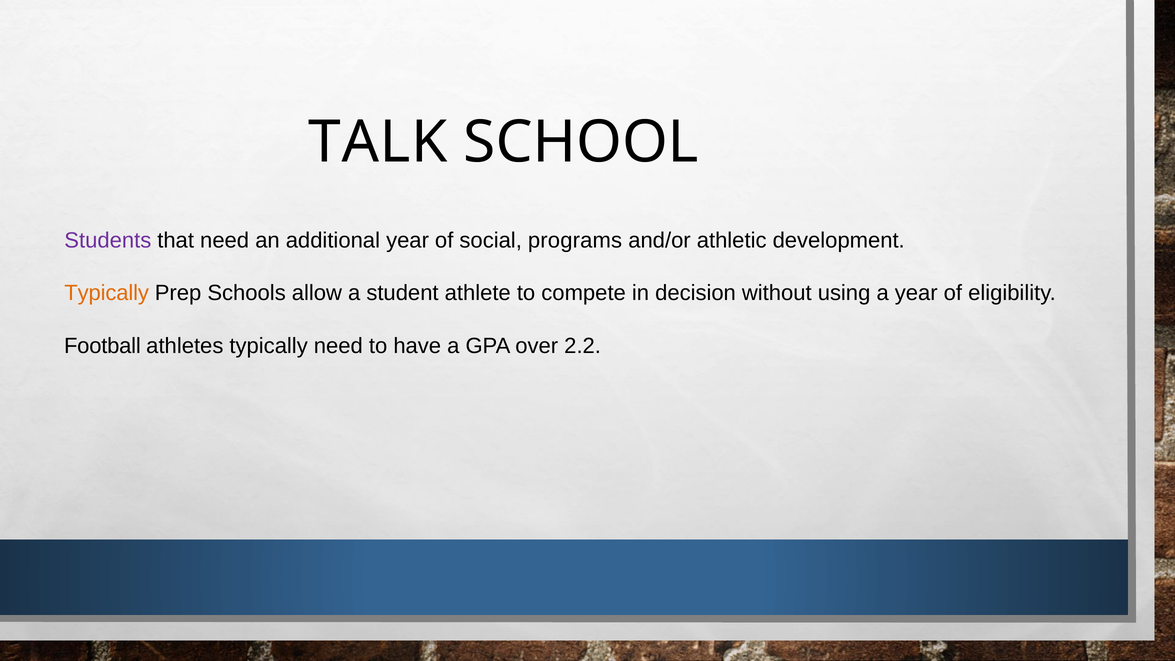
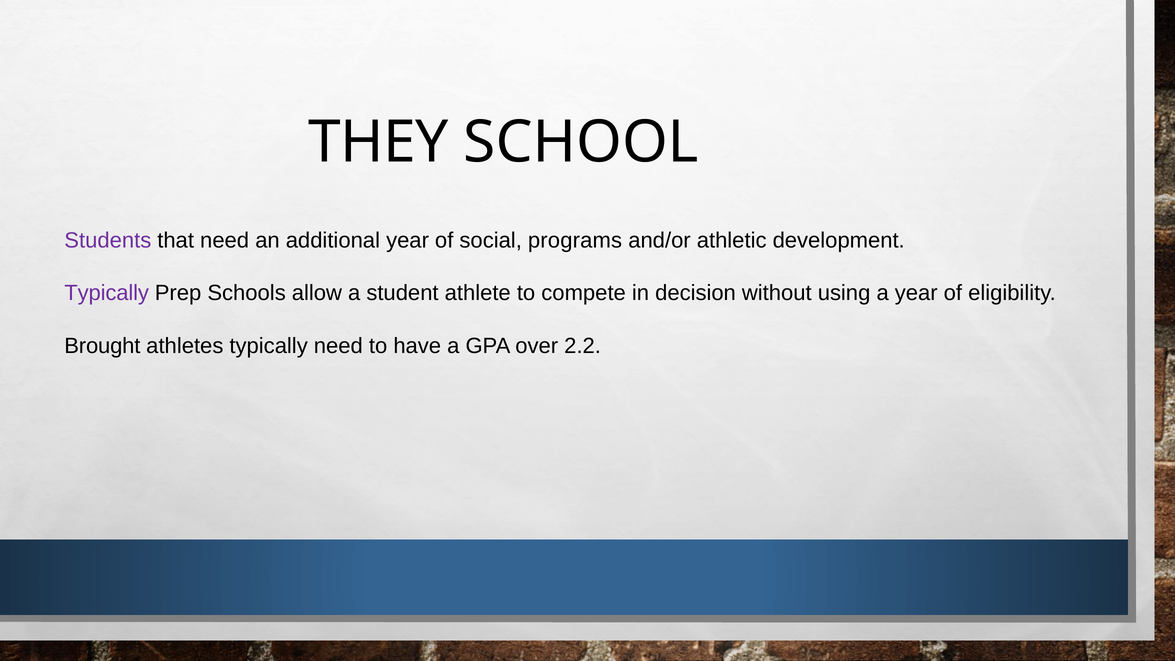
TALK: TALK -> THEY
Typically at (107, 293) colour: orange -> purple
Football: Football -> Brought
